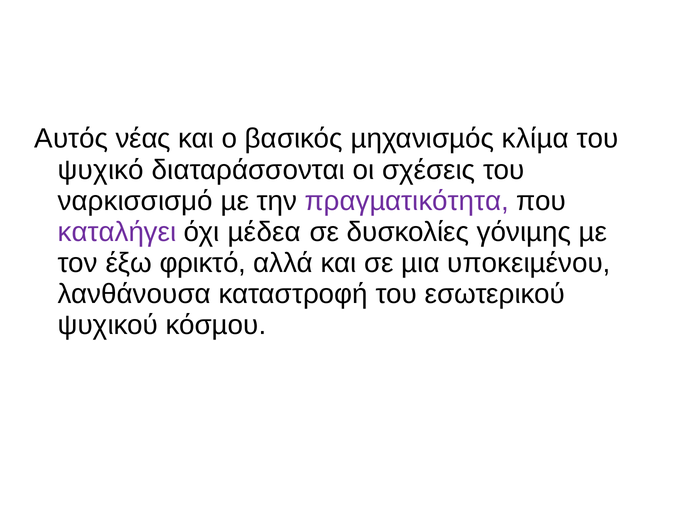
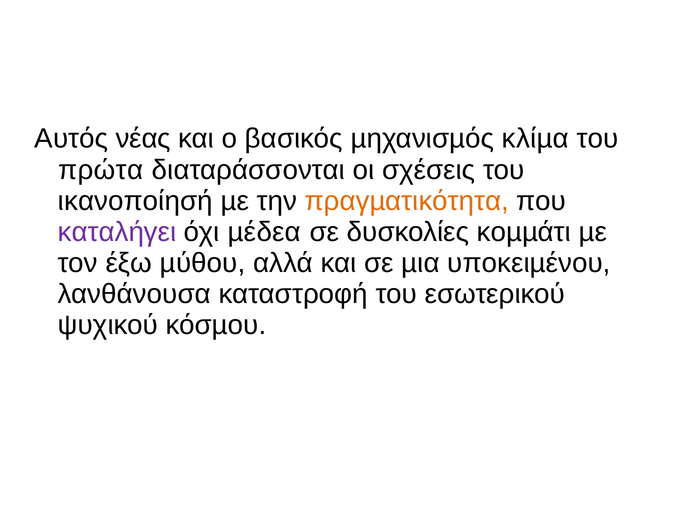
ψυχικό: ψυχικό -> πρώτα
ναρκισσισμό: ναρκισσισμό -> ικανοποίησή
πραγµατικότητα colour: purple -> orange
γόνιµης: γόνιµης -> κοµµάτι
φρικτό: φρικτό -> µύθου
